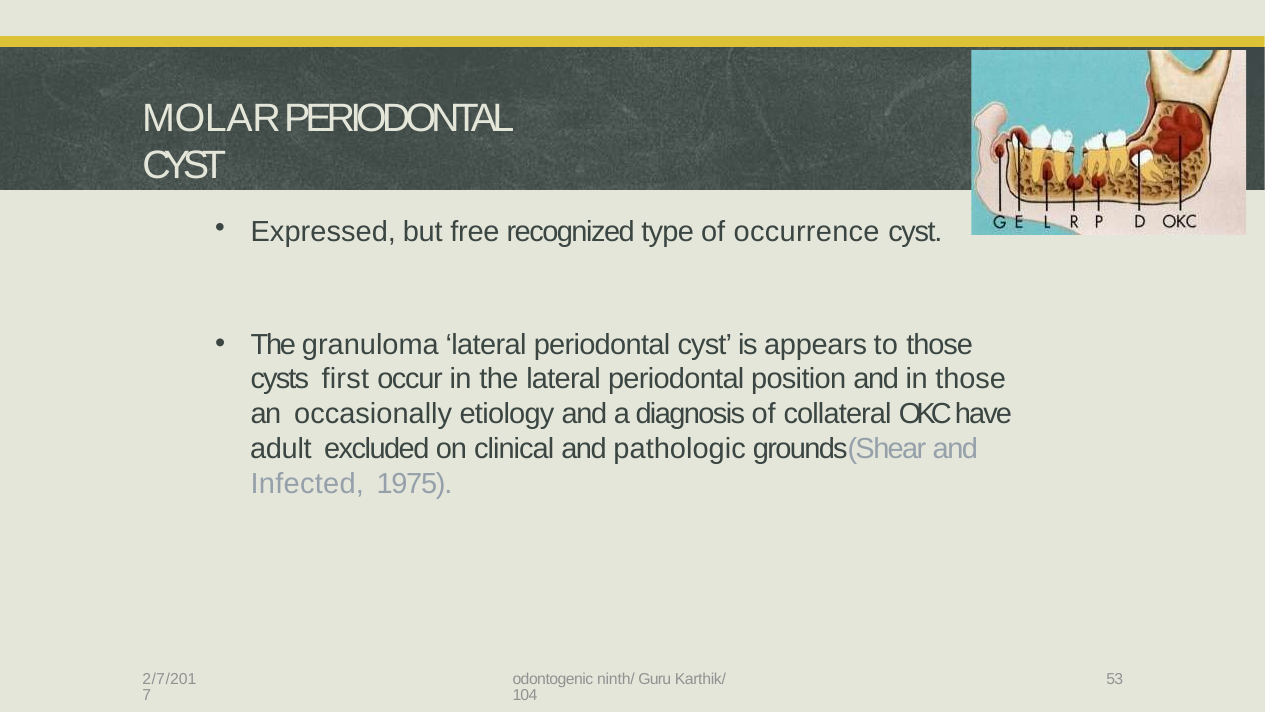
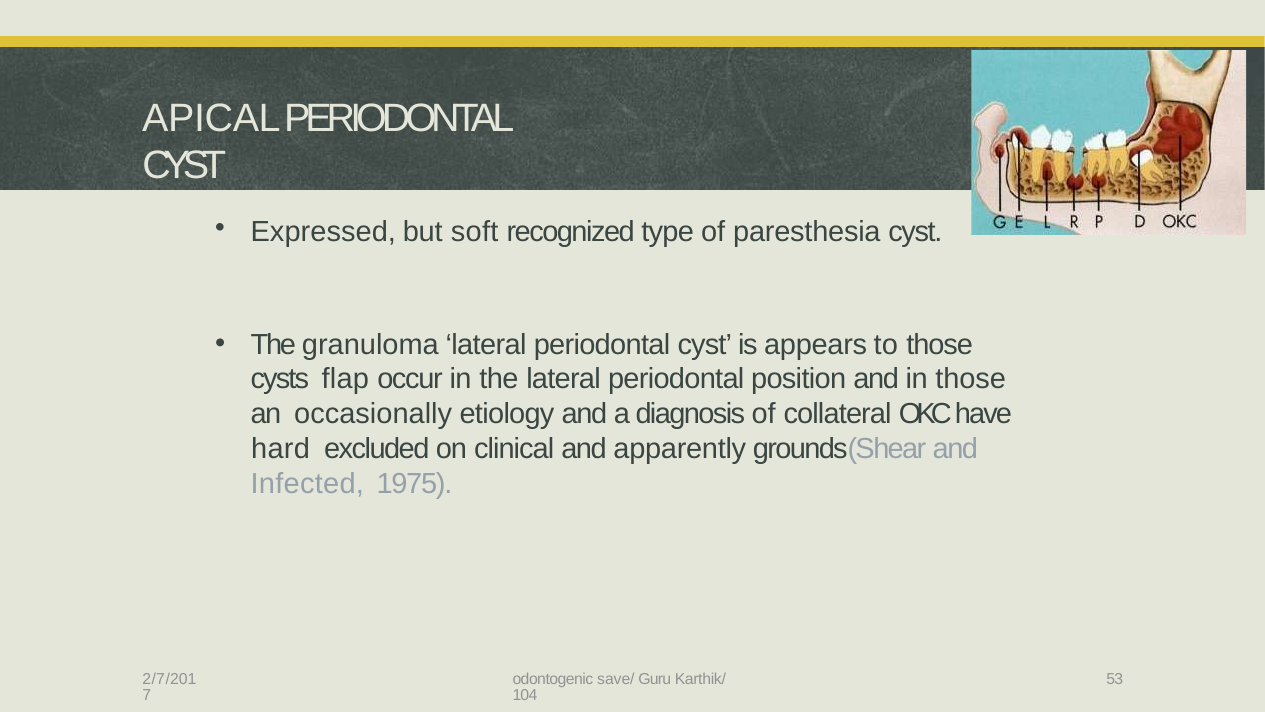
MOLAR: MOLAR -> APICAL
free: free -> soft
occurrence: occurrence -> paresthesia
first: first -> flap
adult: adult -> hard
pathologic: pathologic -> apparently
ninth/: ninth/ -> save/
